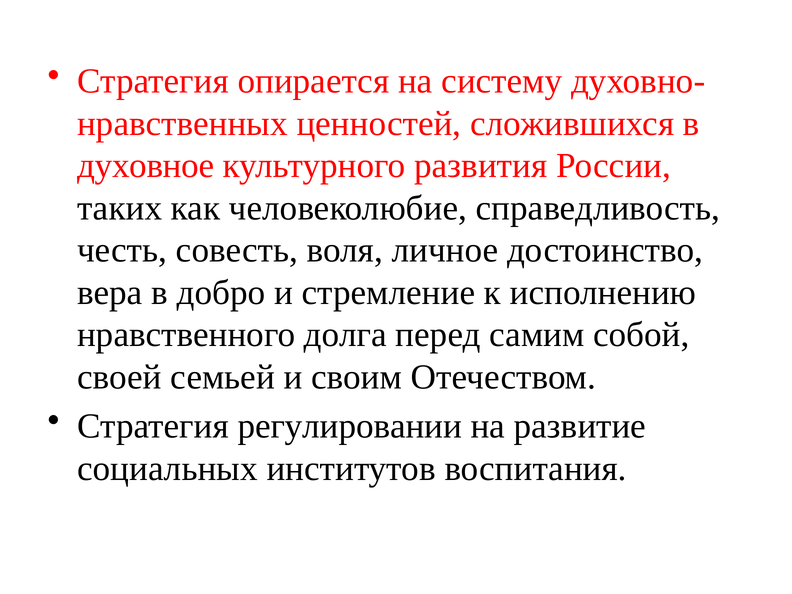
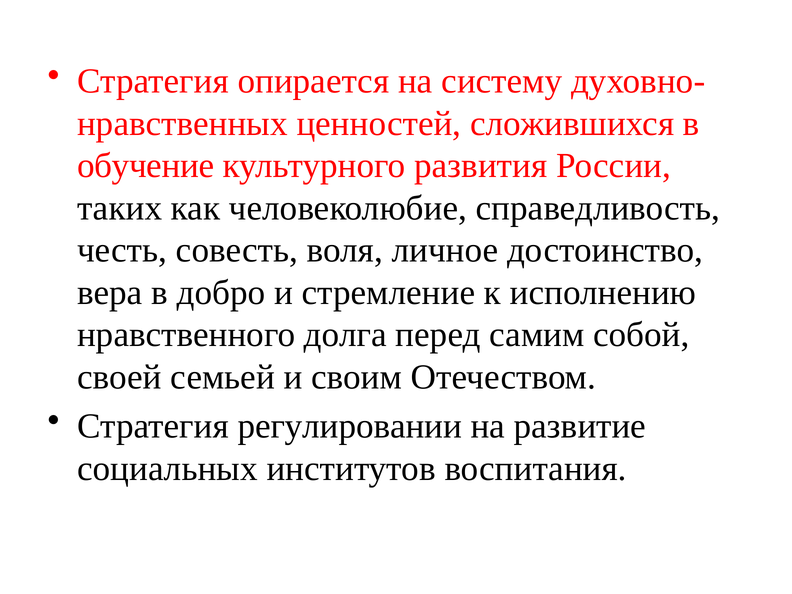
духовное: духовное -> обучение
